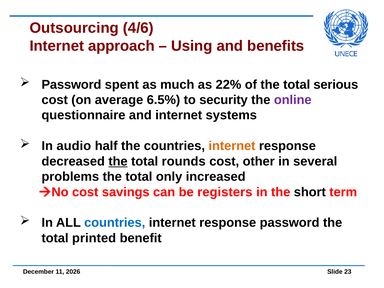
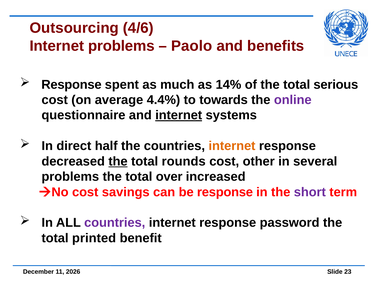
Internet approach: approach -> problems
Using: Using -> Paolo
Password at (71, 85): Password -> Response
22%: 22% -> 14%
6.5%: 6.5% -> 4.4%
security: security -> towards
internet at (179, 115) underline: none -> present
audio: audio -> direct
only: only -> over
be registers: registers -> response
short colour: black -> purple
countries at (115, 223) colour: blue -> purple
